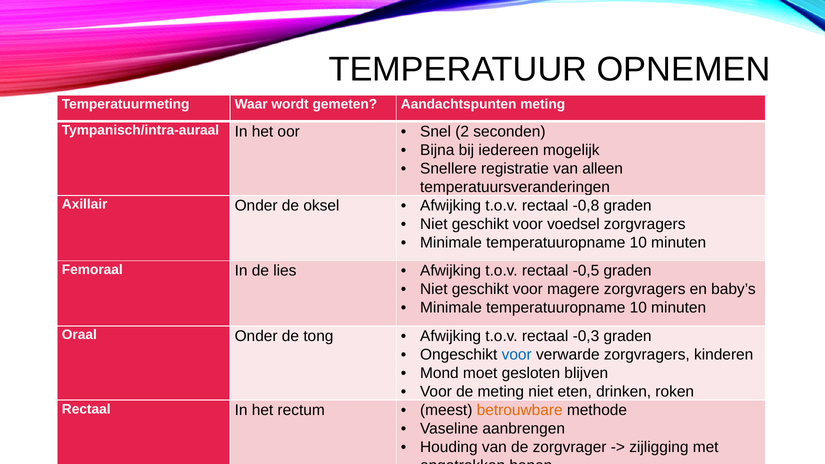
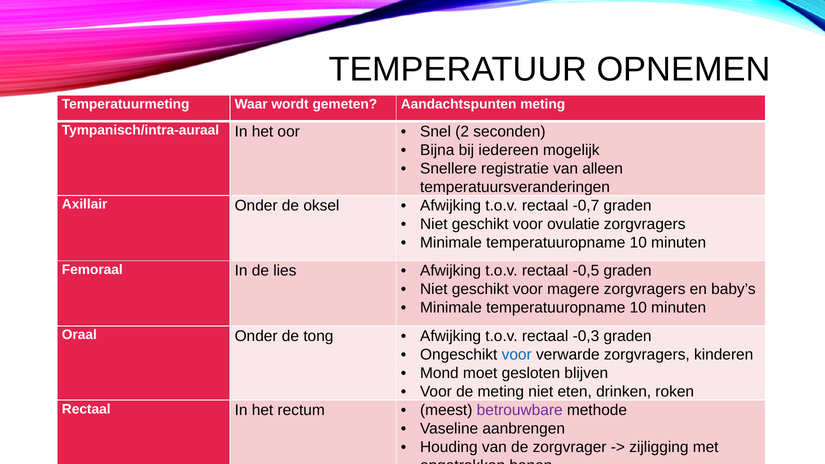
-0,8: -0,8 -> -0,7
voedsel: voedsel -> ovulatie
betrouwbare colour: orange -> purple
